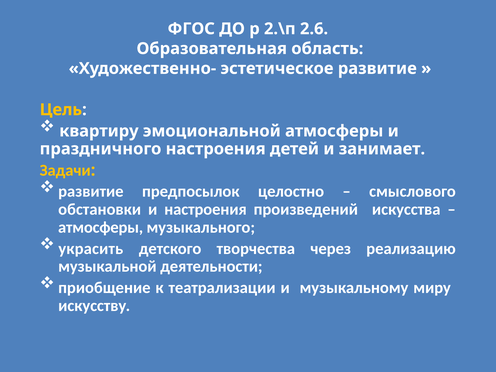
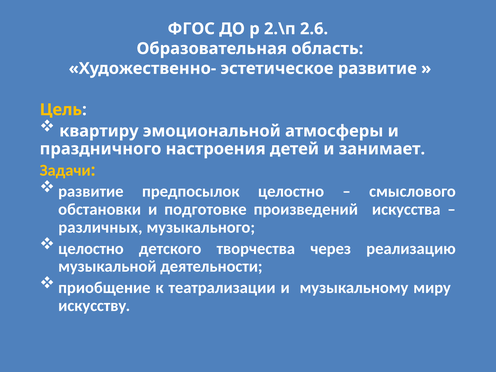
и настроения: настроения -> подготовке
атмосферы at (101, 227): атмосферы -> различных
украсить at (91, 249): украсить -> целостно
